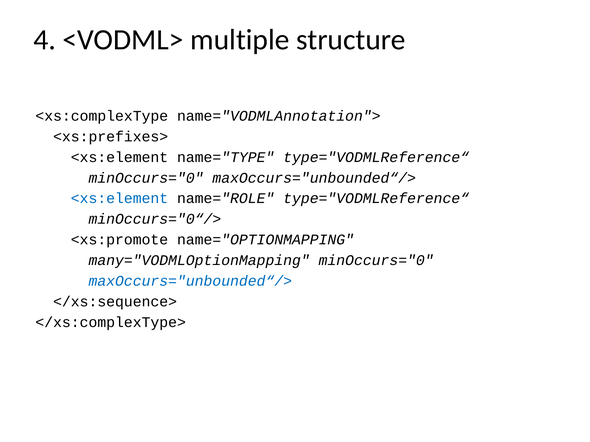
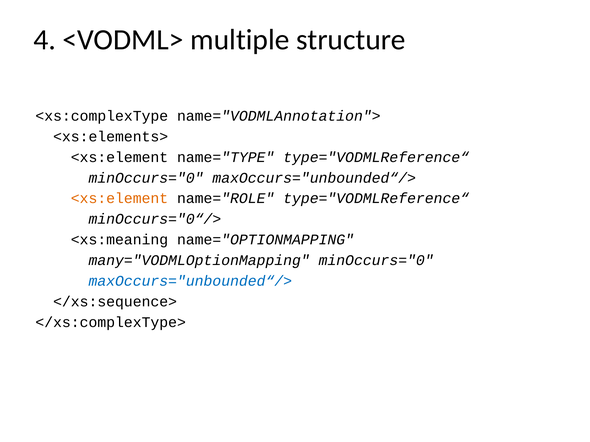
<xs:prefixes>: <xs:prefixes> -> <xs:elements>
<xs:element at (119, 199) colour: blue -> orange
<xs:promote: <xs:promote -> <xs:meaning
